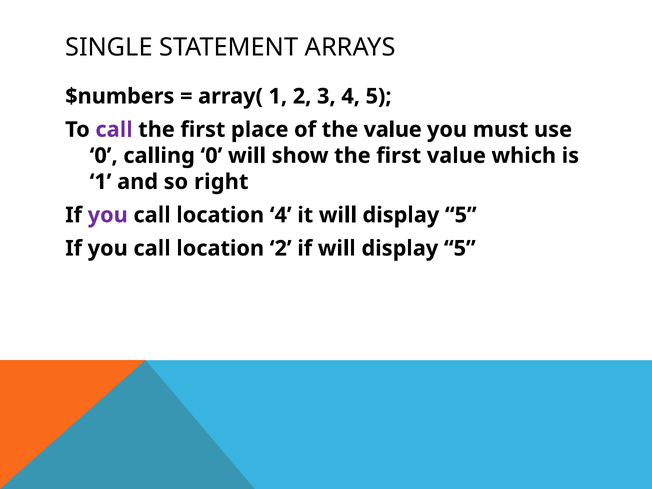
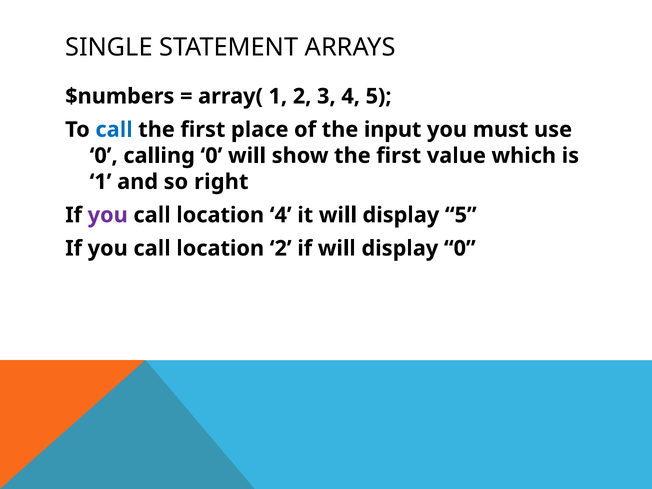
call at (114, 130) colour: purple -> blue
the value: value -> input
if will display 5: 5 -> 0
